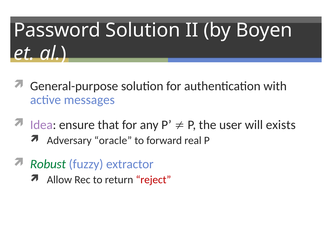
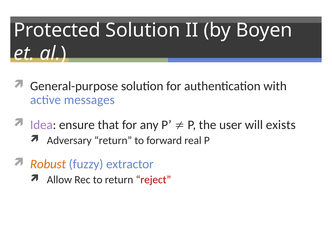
Password: Password -> Protected
Adversary oracle: oracle -> return
Robust colour: green -> orange
